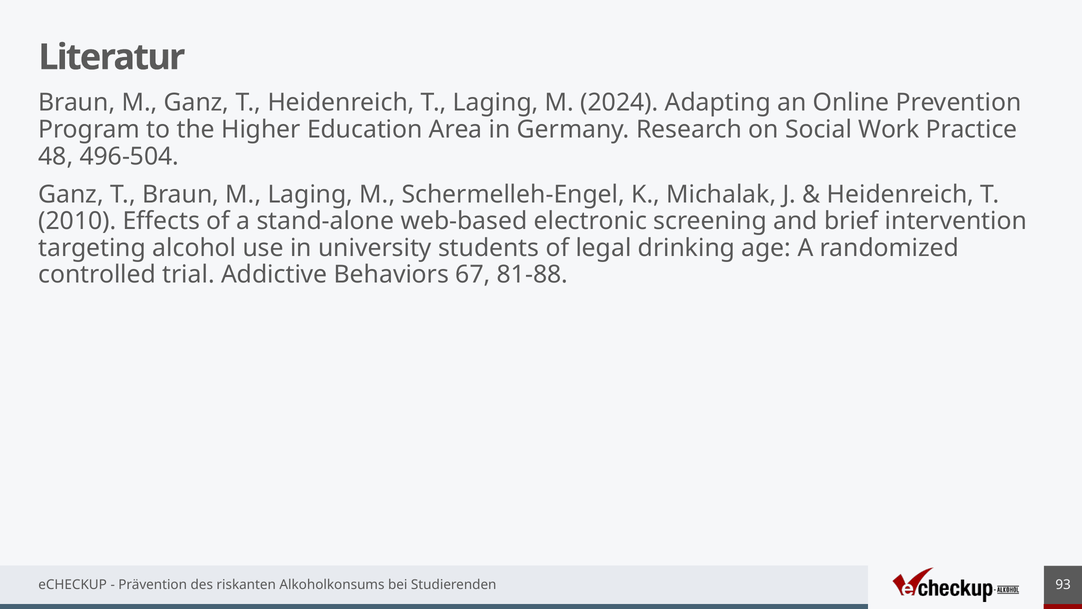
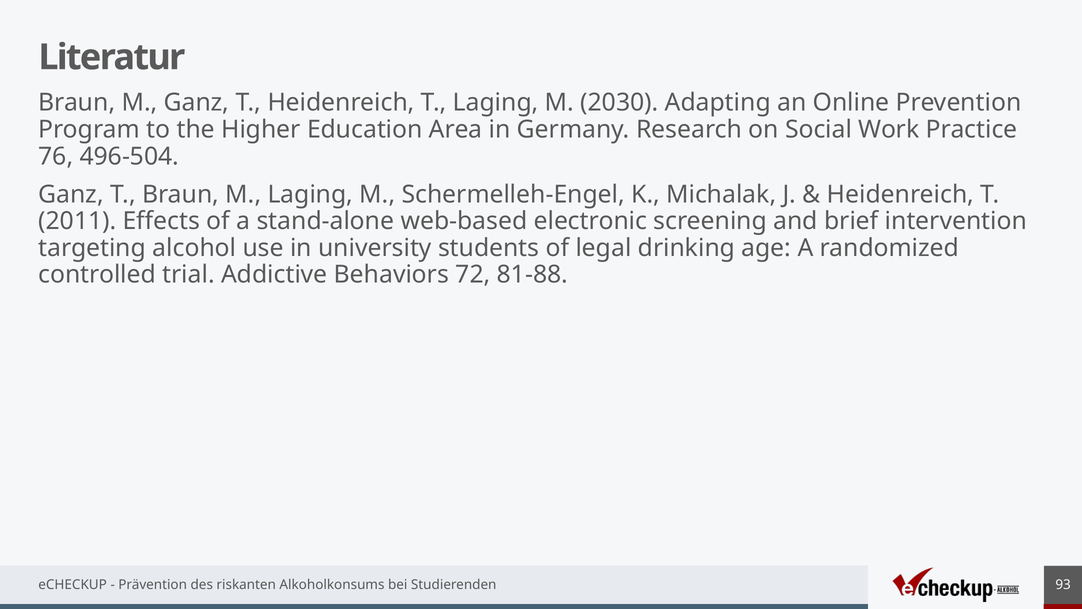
2024: 2024 -> 2030
48: 48 -> 76
2010: 2010 -> 2011
67: 67 -> 72
